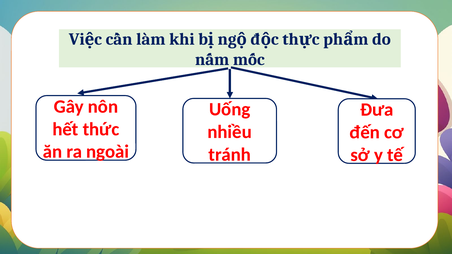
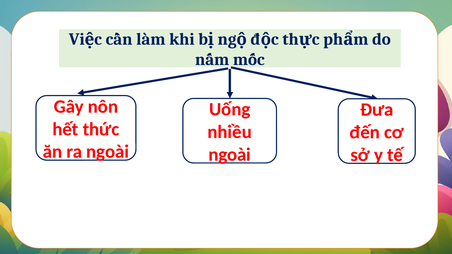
tránh at (230, 155): tránh -> ngoài
